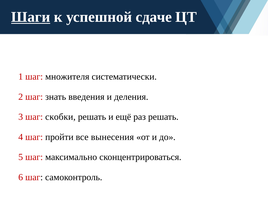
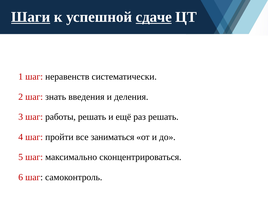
сдаче underline: none -> present
множителя: множителя -> неравенств
скобки: скобки -> работы
вынесения: вынесения -> заниматься
